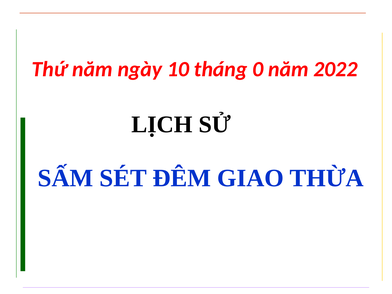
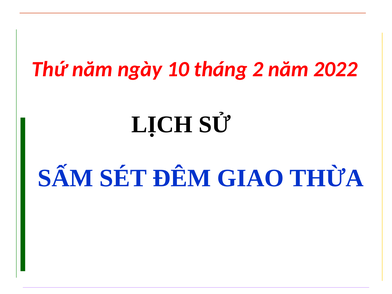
0: 0 -> 2
